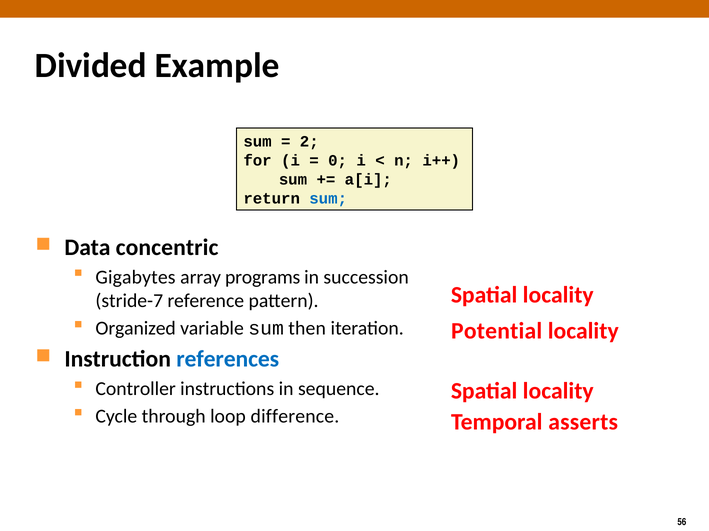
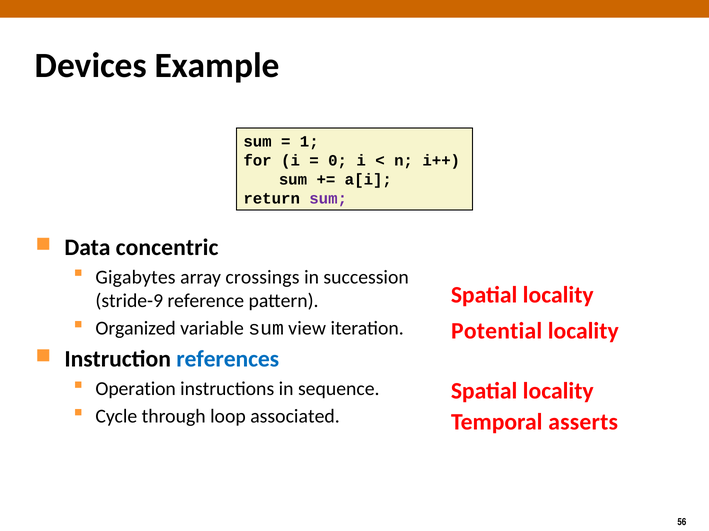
Divided: Divided -> Devices
2: 2 -> 1
sum at (328, 199) colour: blue -> purple
programs: programs -> crossings
stride-7: stride-7 -> stride-9
then: then -> view
Controller: Controller -> Operation
difference: difference -> associated
